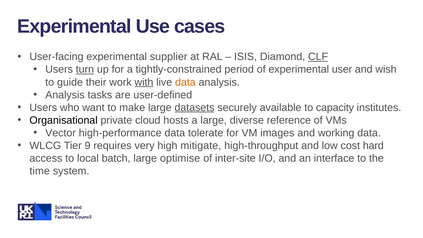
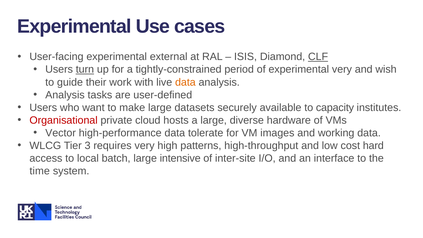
supplier: supplier -> external
experimental user: user -> very
with underline: present -> none
datasets underline: present -> none
Organisational colour: black -> red
reference: reference -> hardware
9: 9 -> 3
mitigate: mitigate -> patterns
optimise: optimise -> intensive
